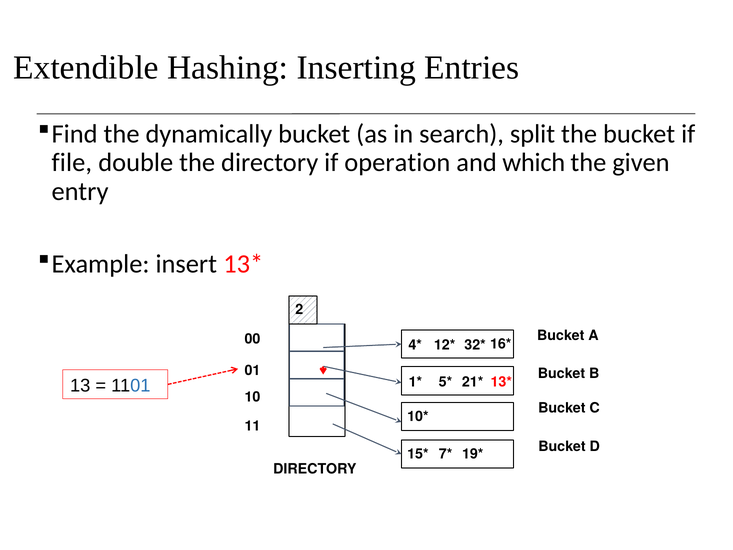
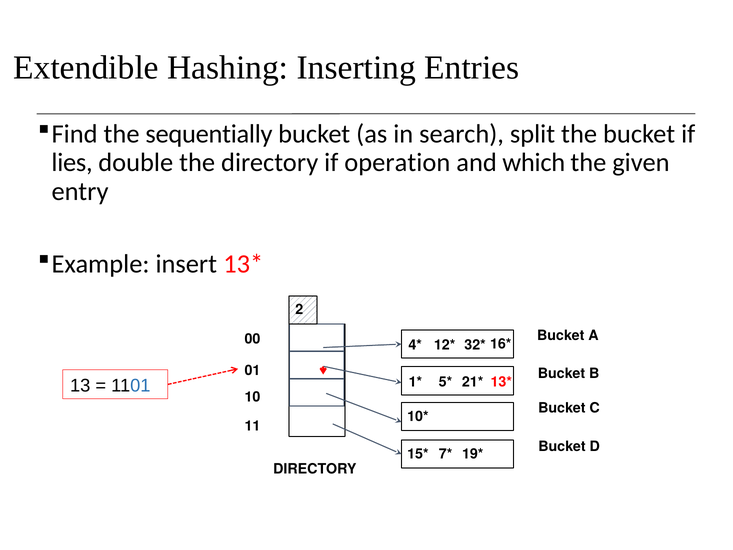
dynamically: dynamically -> sequentially
file: file -> lies
